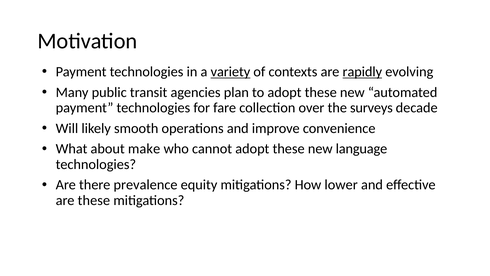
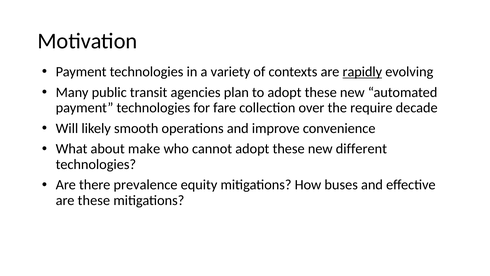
variety underline: present -> none
surveys: surveys -> require
language: language -> different
lower: lower -> buses
